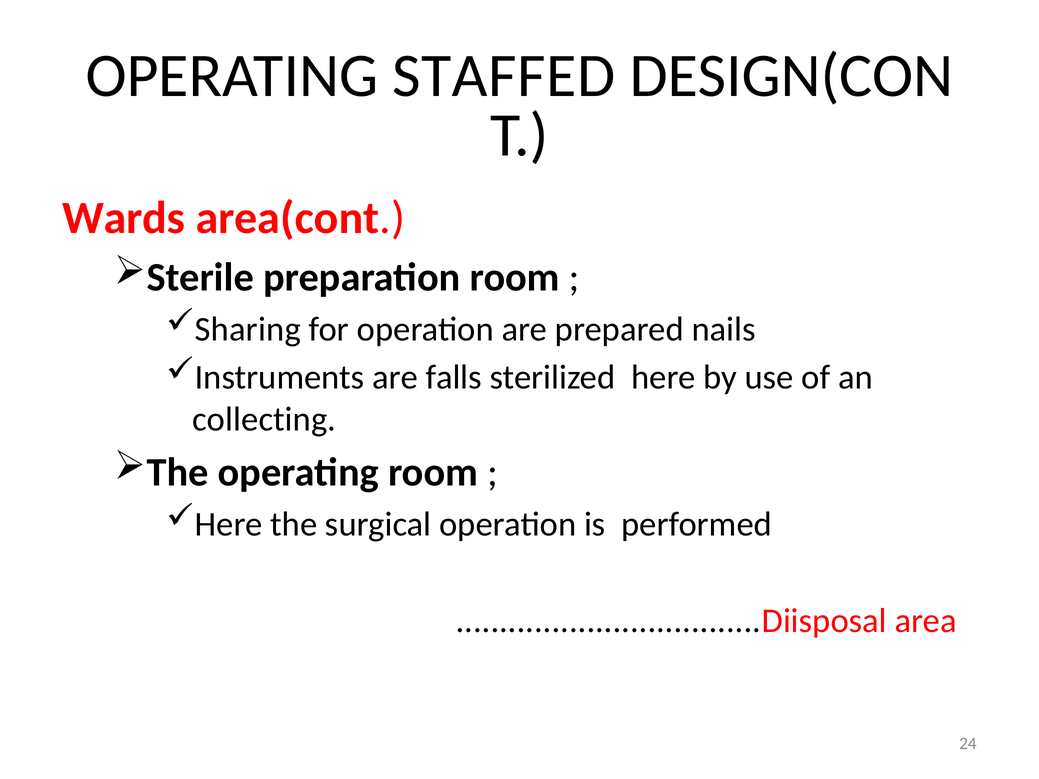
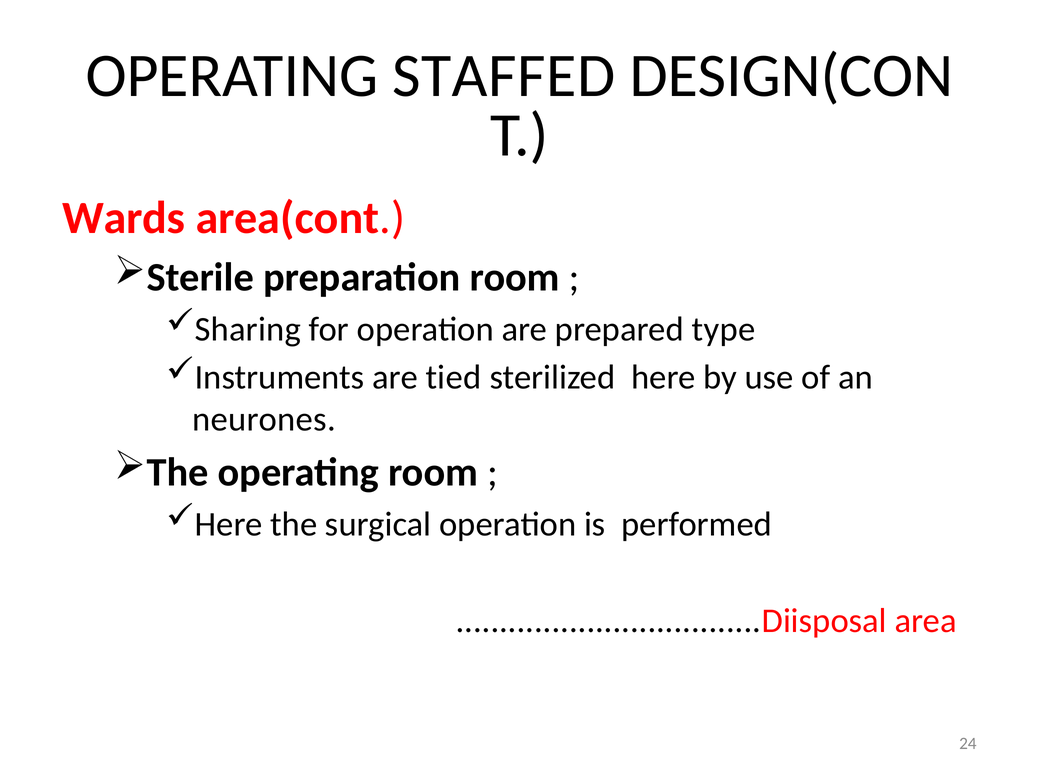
nails: nails -> type
falls: falls -> tied
collecting: collecting -> neurones
